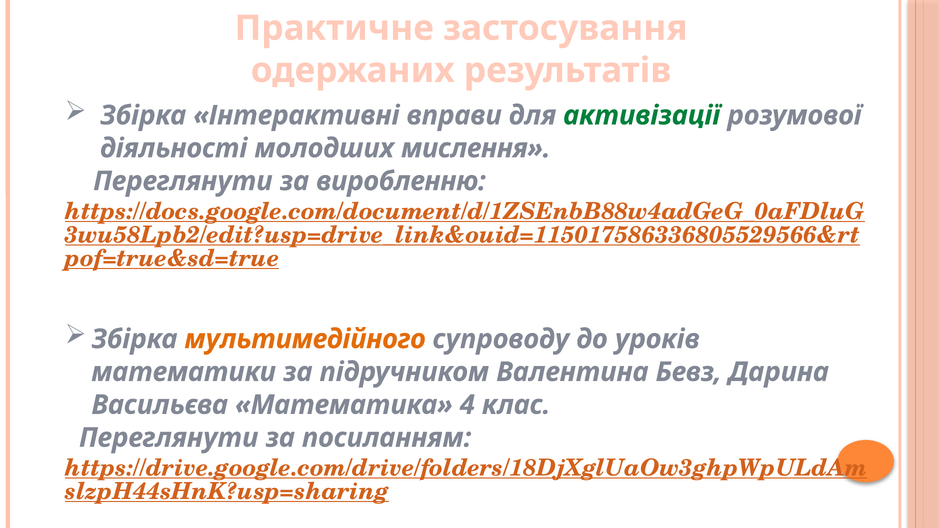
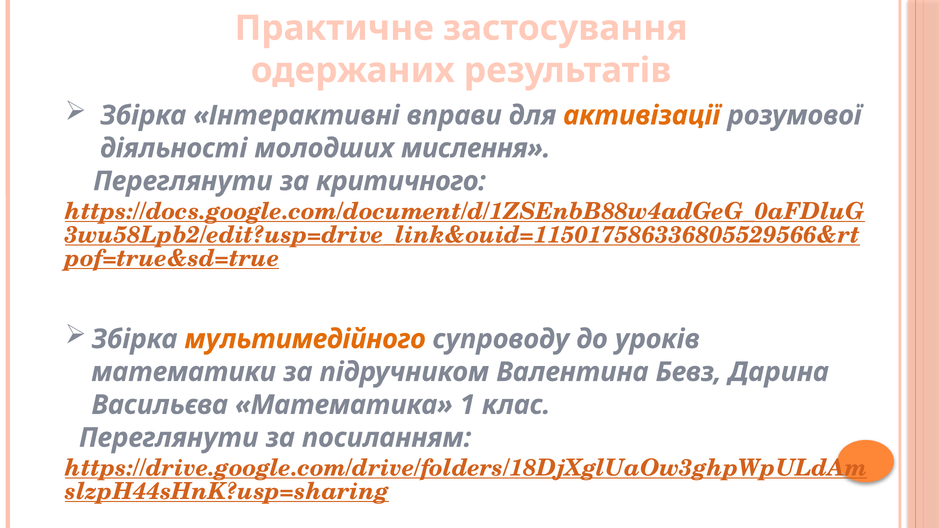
активізації colour: green -> orange
виробленню: виробленню -> критичного
4: 4 -> 1
